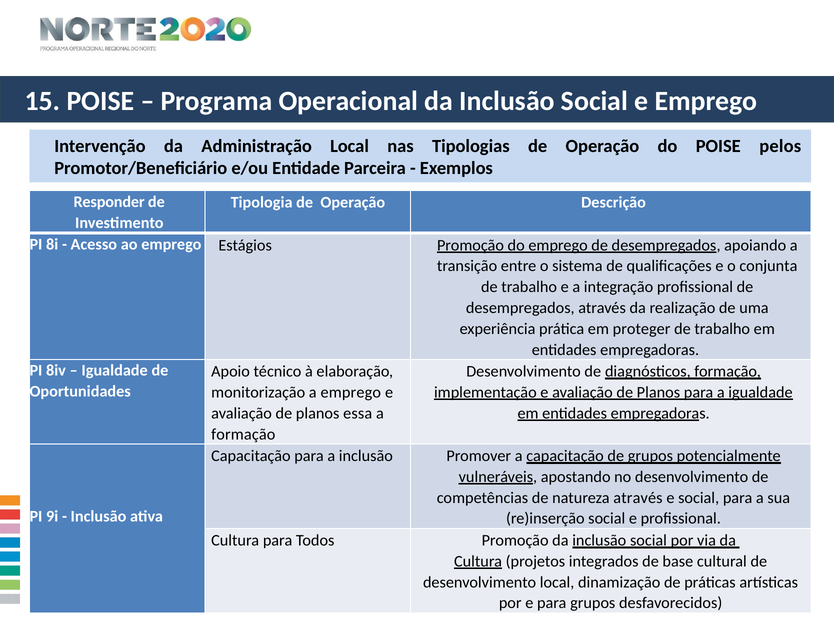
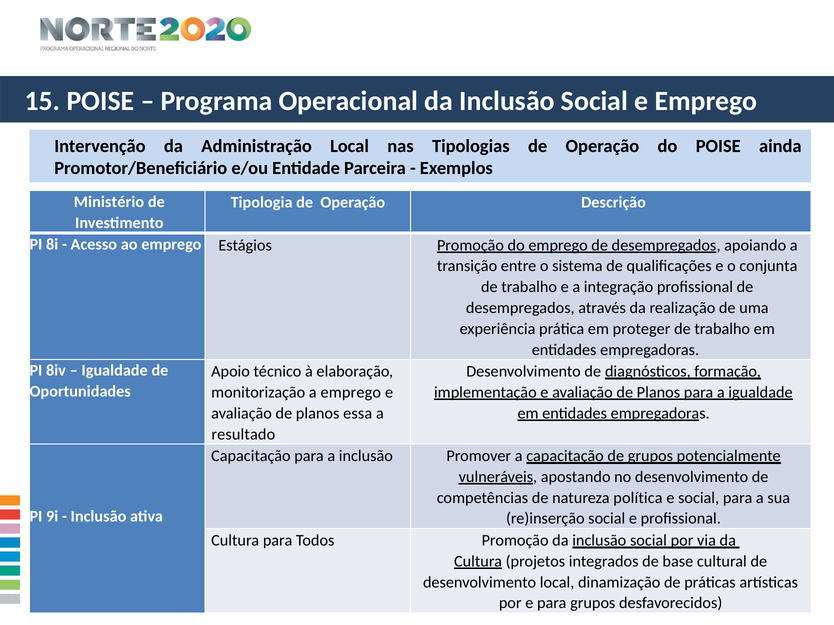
pelos: pelos -> ainda
Responder: Responder -> Ministério
formação at (243, 435): formação -> resultado
natureza através: através -> política
